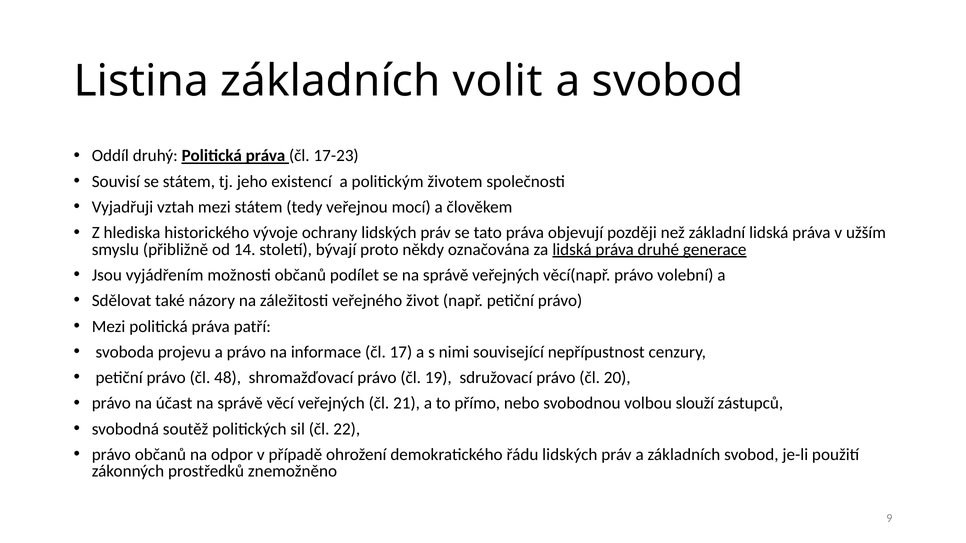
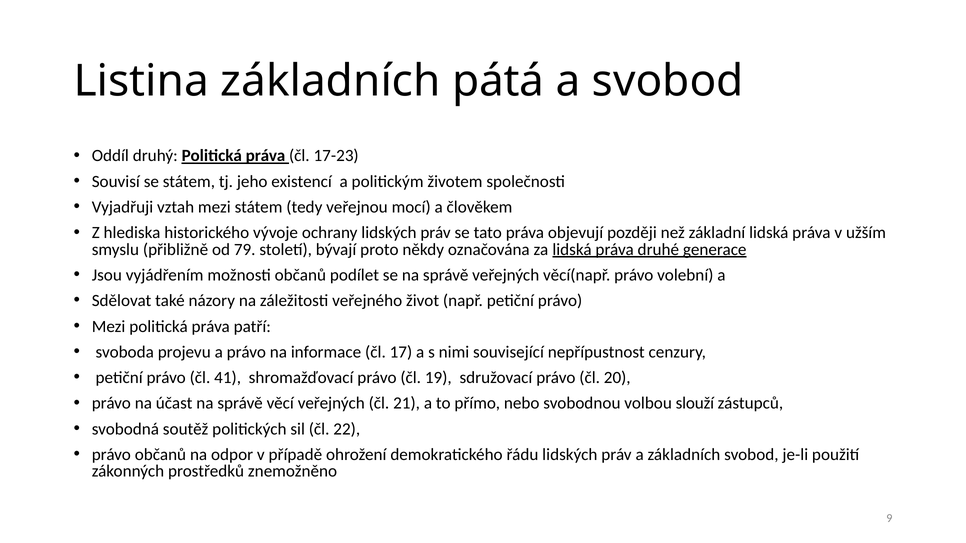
volit: volit -> pátá
14: 14 -> 79
48: 48 -> 41
